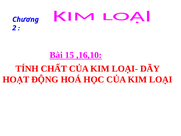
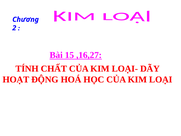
,16,10: ,16,10 -> ,16,27
